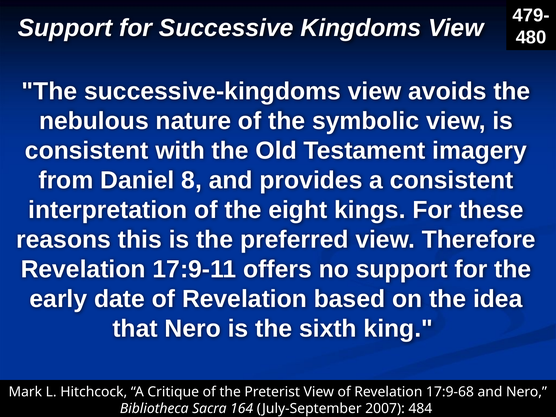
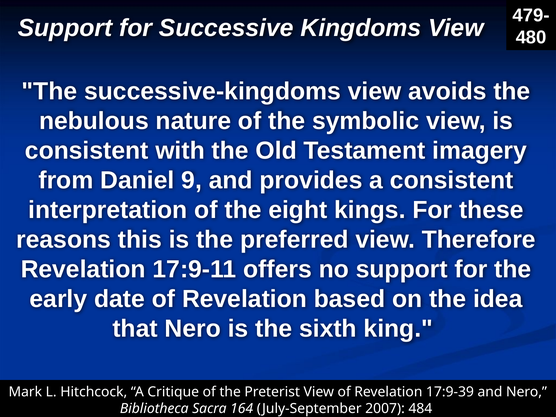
8: 8 -> 9
17:9-68: 17:9-68 -> 17:9-39
